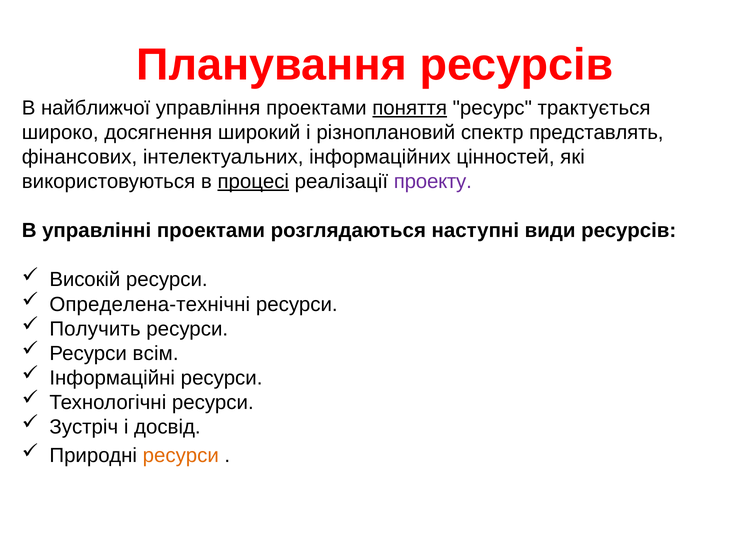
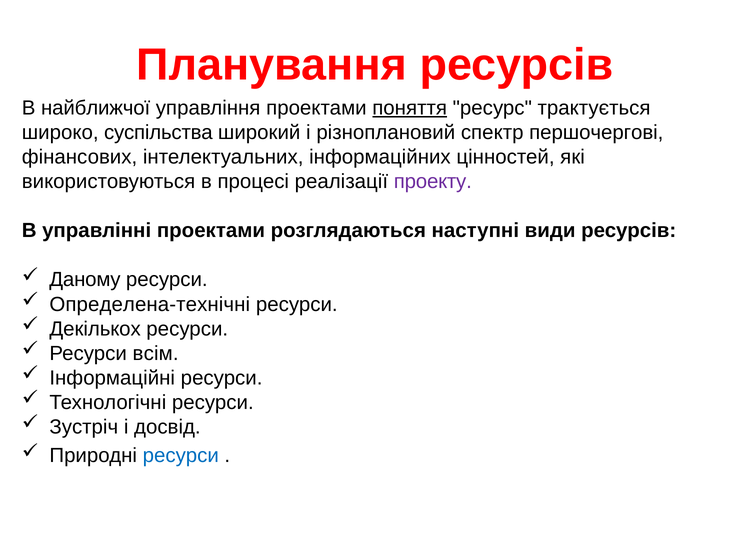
досягнення: досягнення -> суспільства
представлять: представлять -> першочергові
процесі underline: present -> none
Високій: Високій -> Даному
Получить: Получить -> Декількох
ресурси at (181, 456) colour: orange -> blue
